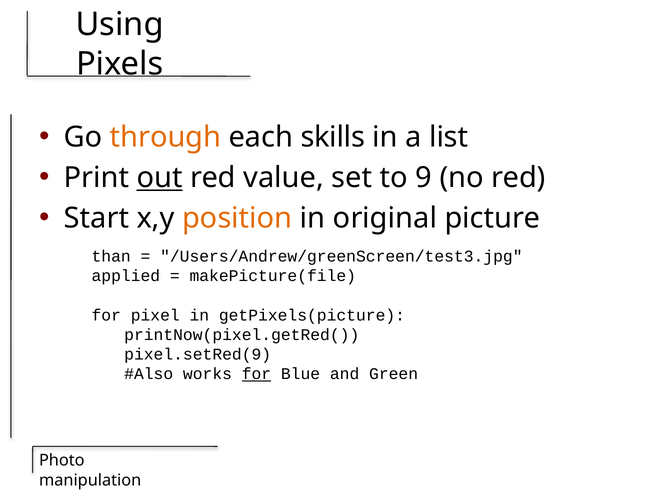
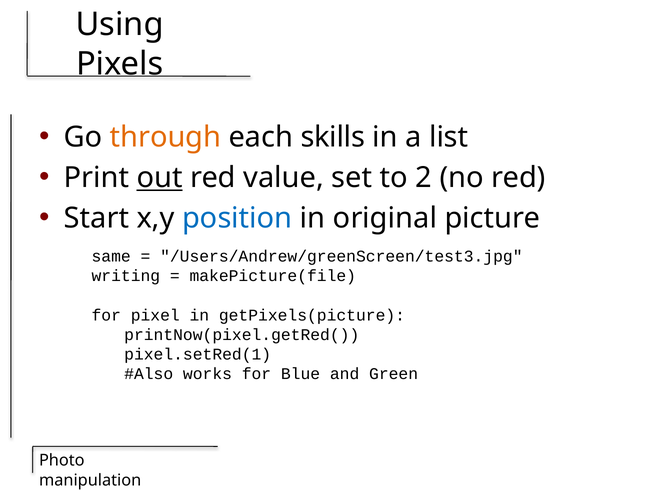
9: 9 -> 2
position colour: orange -> blue
than: than -> same
applied: applied -> writing
pixel.setRed(9: pixel.setRed(9 -> pixel.setRed(1
for at (256, 374) underline: present -> none
